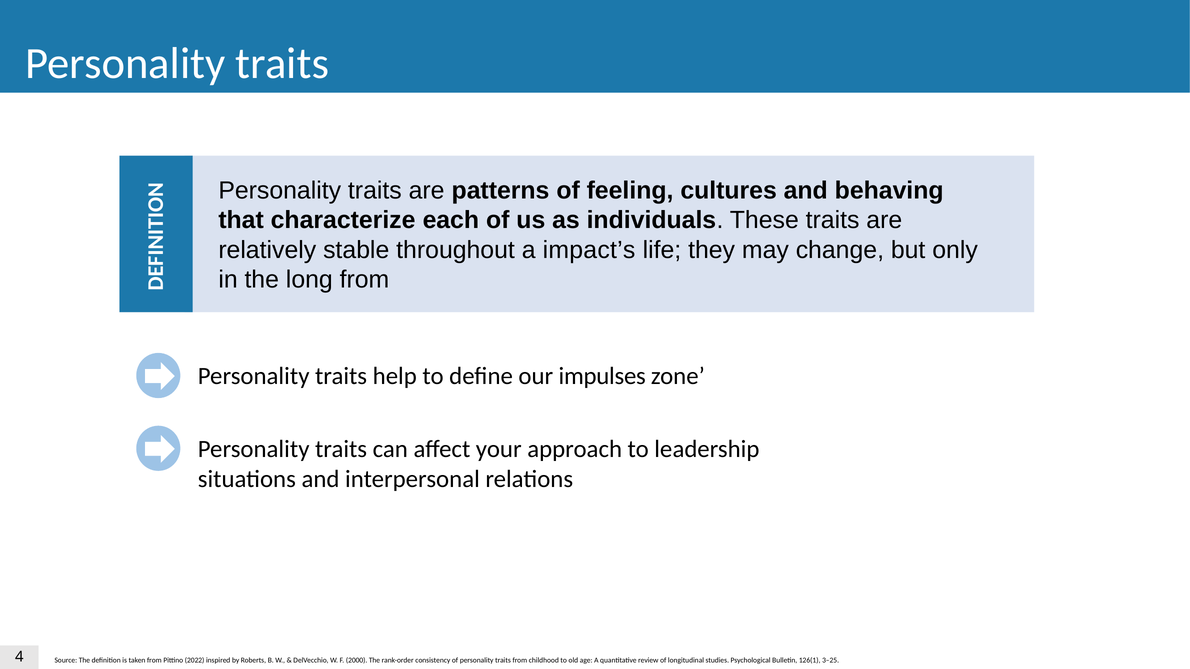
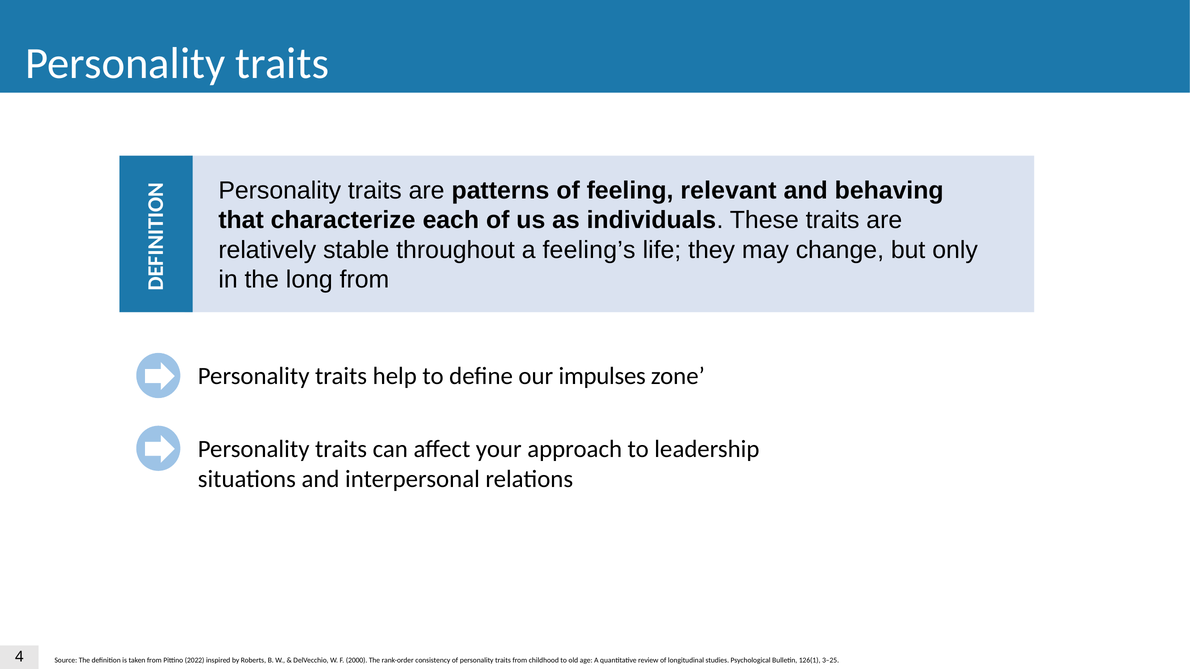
cultures: cultures -> relevant
impact’s: impact’s -> feeling’s
